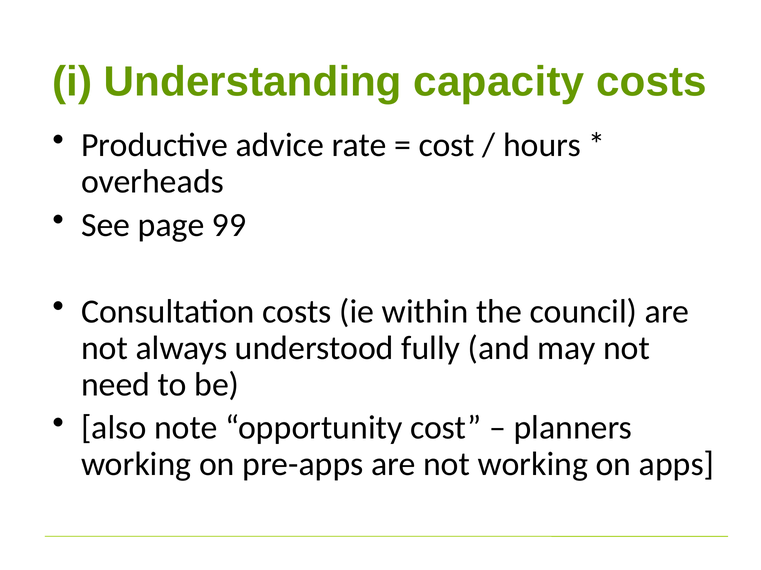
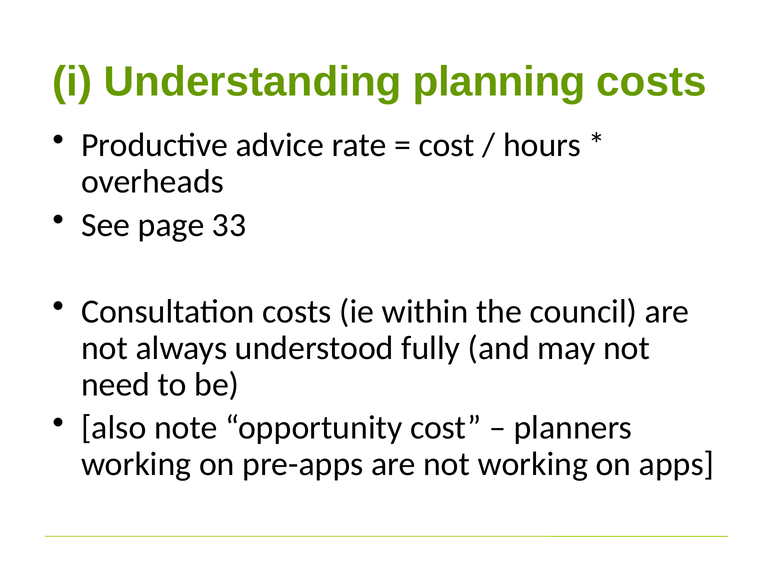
capacity: capacity -> planning
99: 99 -> 33
